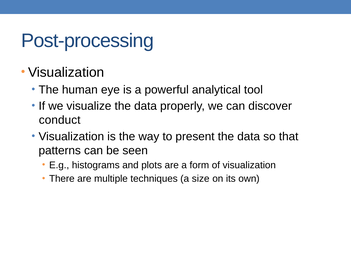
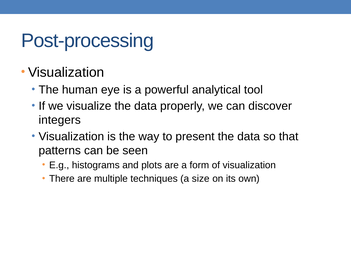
conduct: conduct -> integers
